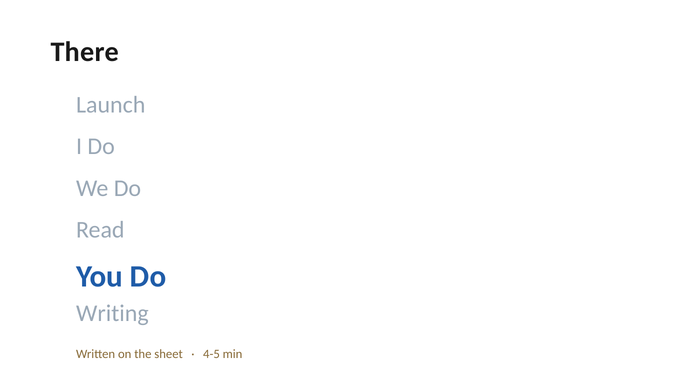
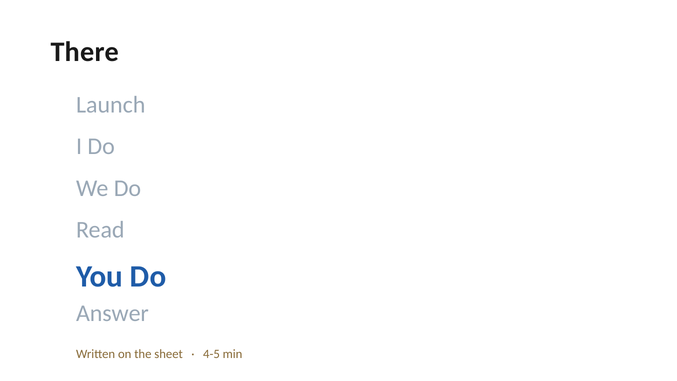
Writing: Writing -> Answer
